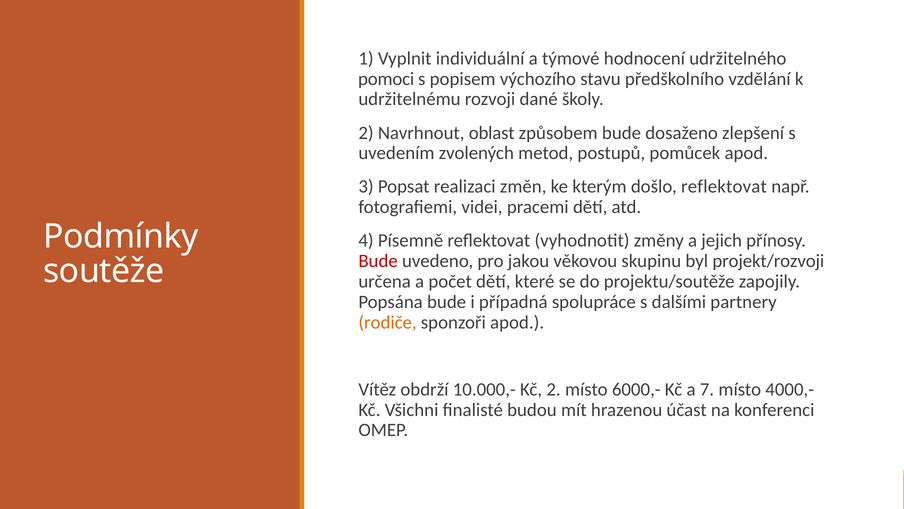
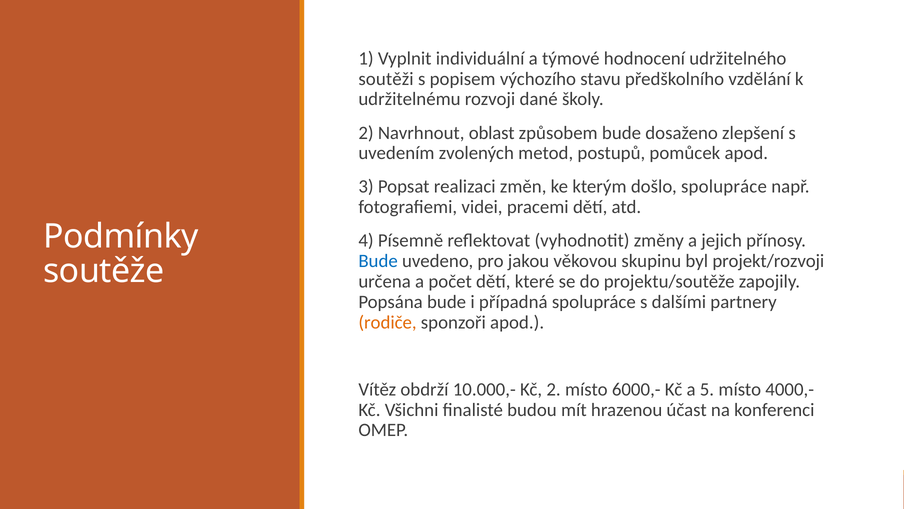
pomoci: pomoci -> soutěži
došlo reflektovat: reflektovat -> spolupráce
Bude at (378, 261) colour: red -> blue
7: 7 -> 5
